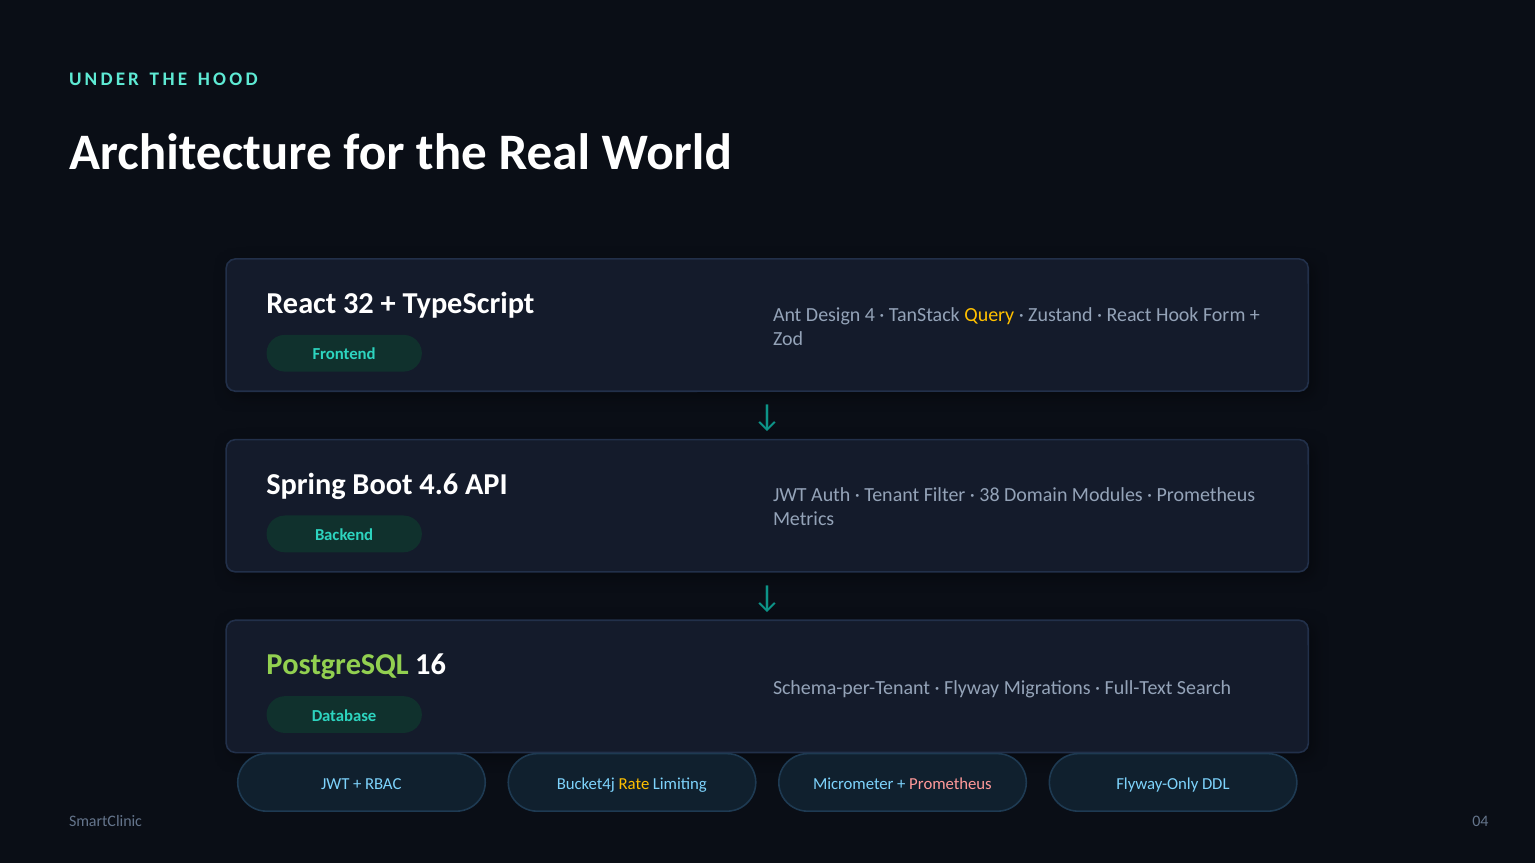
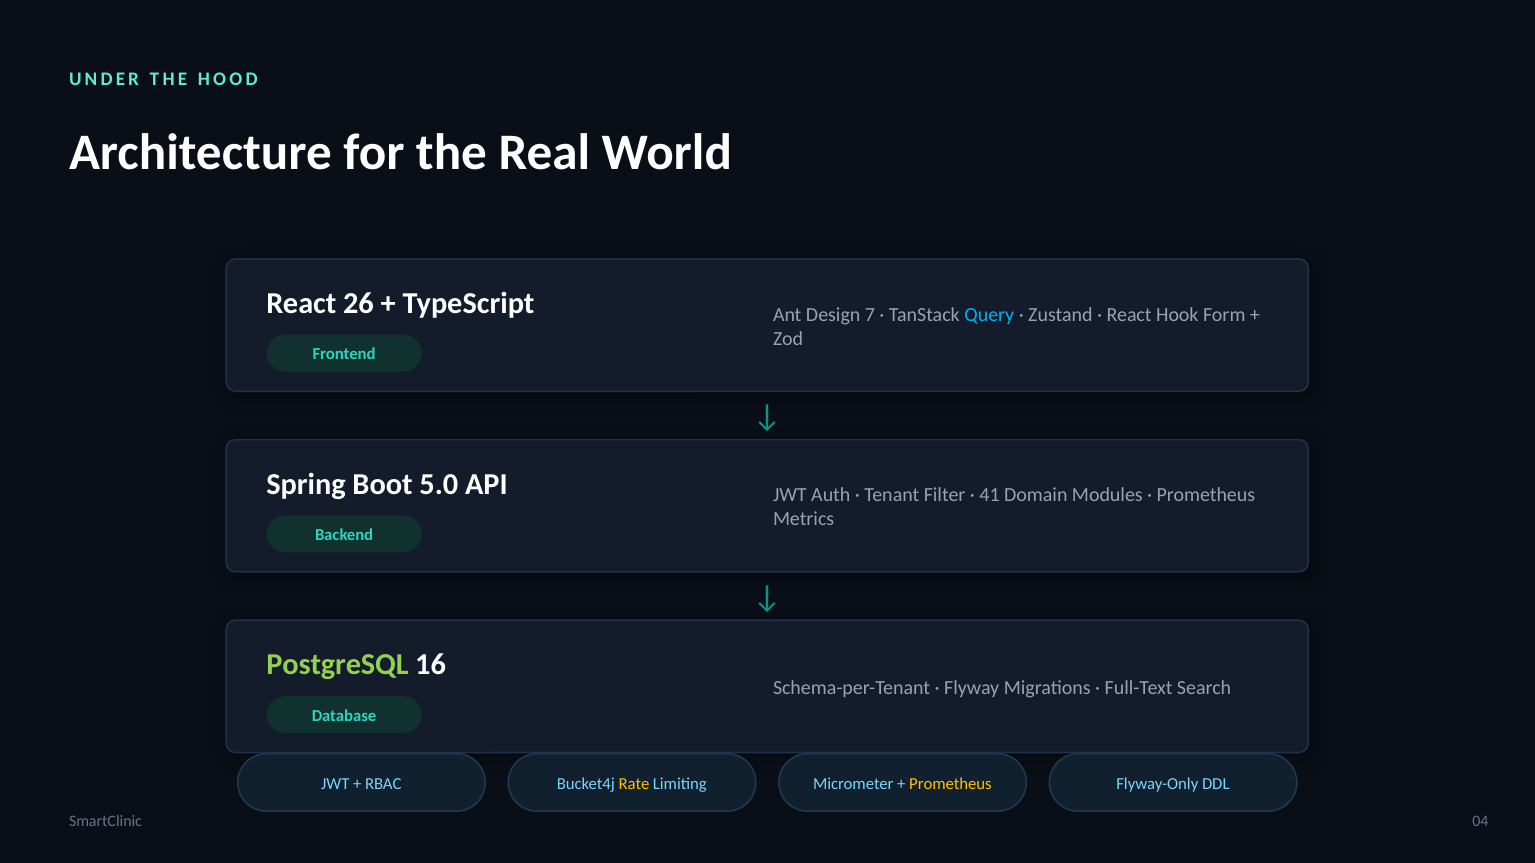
32: 32 -> 26
4: 4 -> 7
Query colour: yellow -> light blue
4.6: 4.6 -> 5.0
38: 38 -> 41
Prometheus at (950, 784) colour: pink -> yellow
